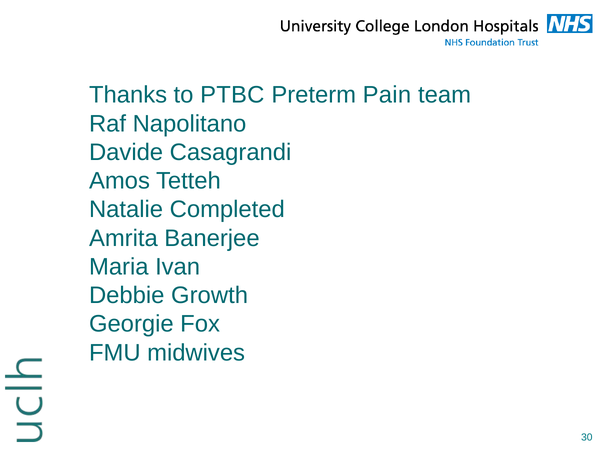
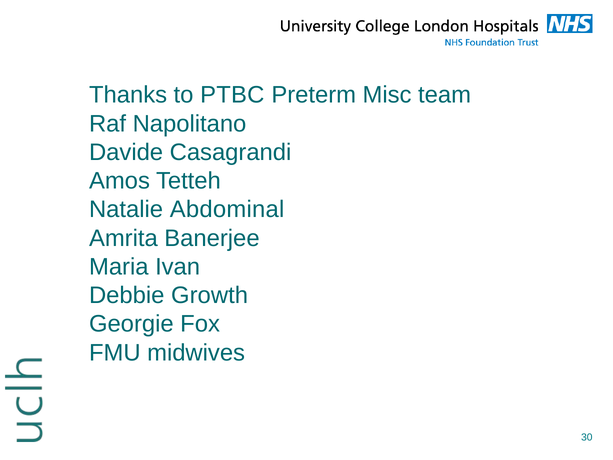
Pain: Pain -> Misc
Completed: Completed -> Abdominal
